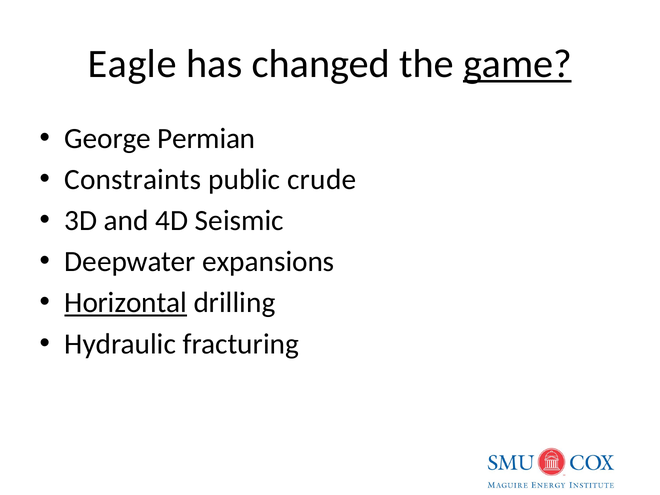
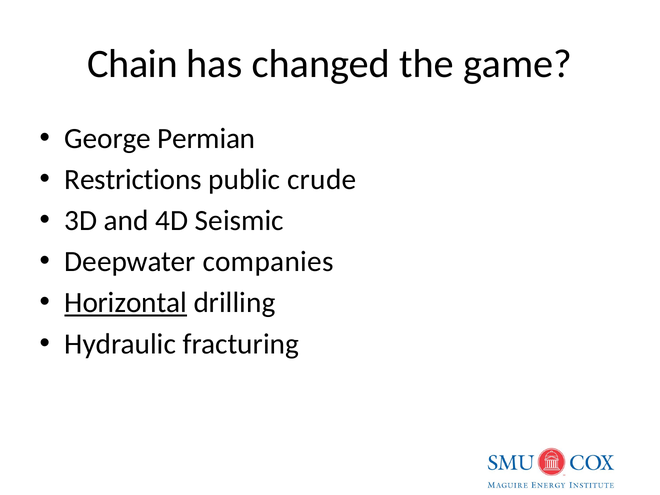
Eagle: Eagle -> Chain
game underline: present -> none
Constraints: Constraints -> Restrictions
expansions: expansions -> companies
